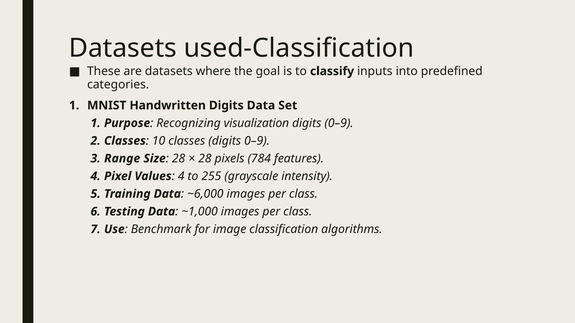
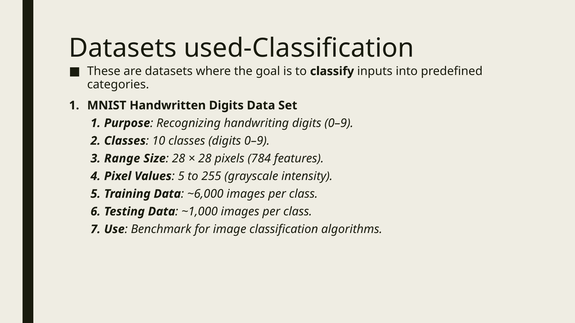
visualization: visualization -> handwriting
4 at (181, 176): 4 -> 5
